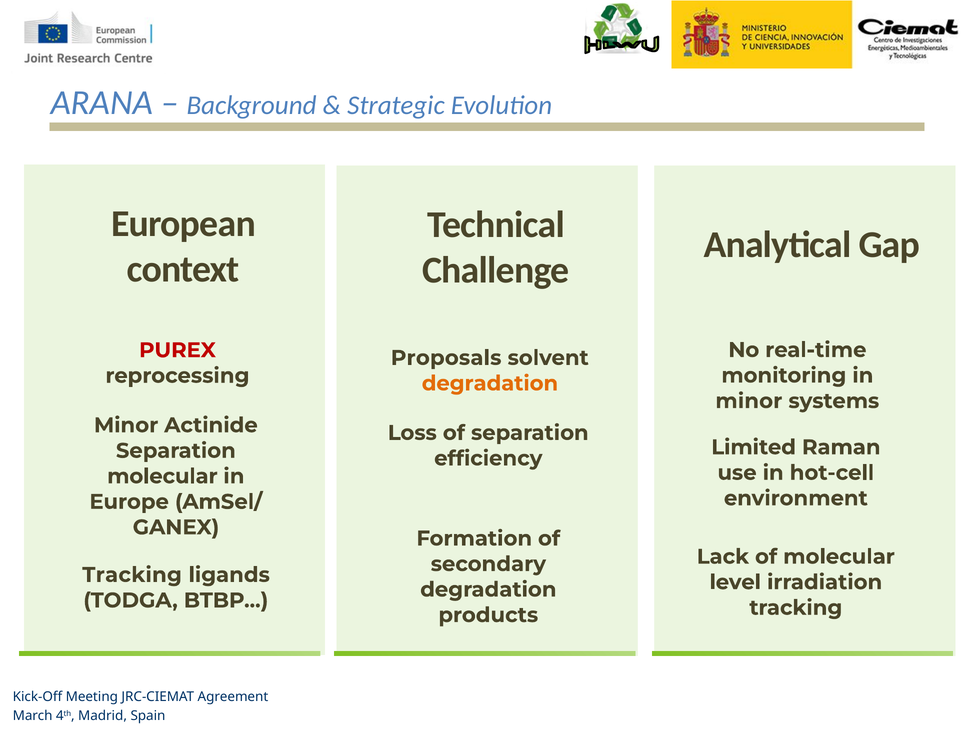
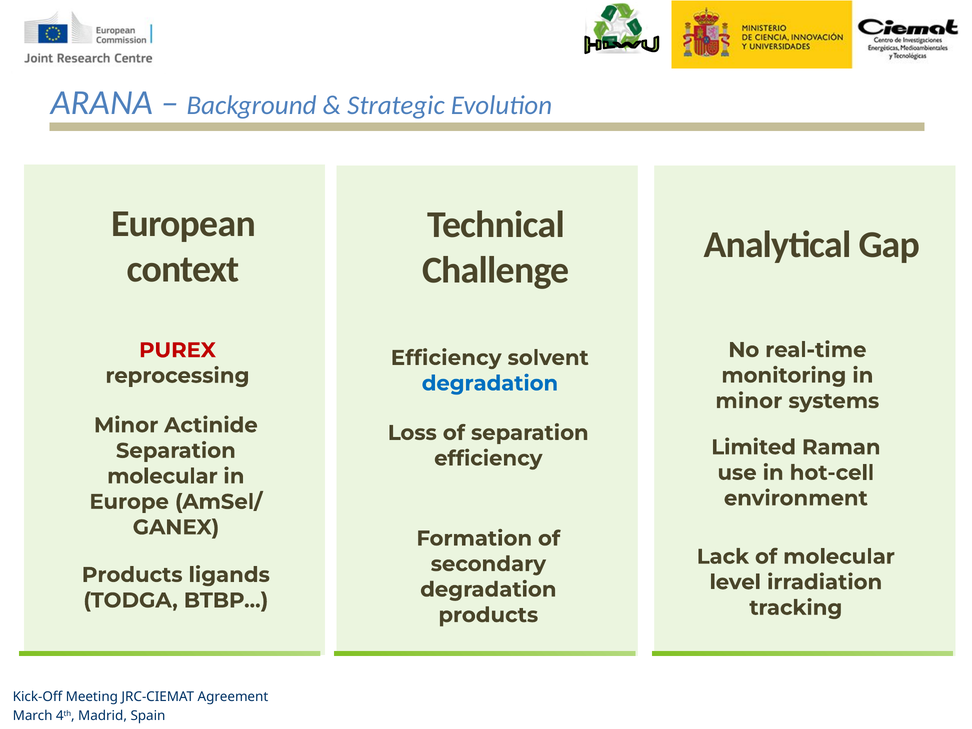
Proposals at (446, 358): Proposals -> Efficiency
degradation at (490, 383) colour: orange -> blue
Tracking at (132, 575): Tracking -> Products
